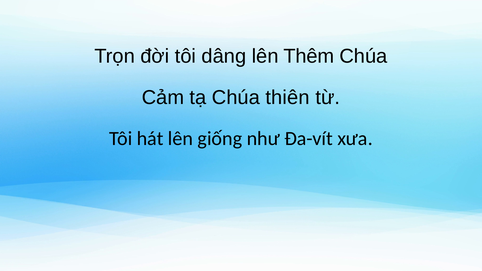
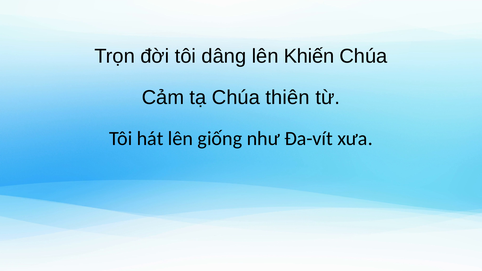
Thêm: Thêm -> Khiến
